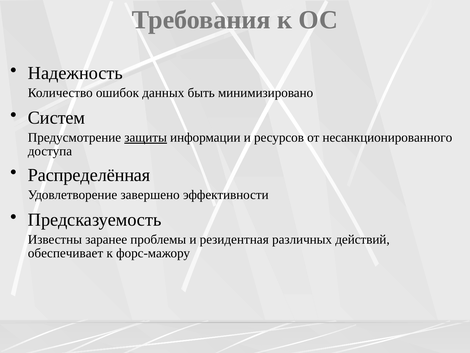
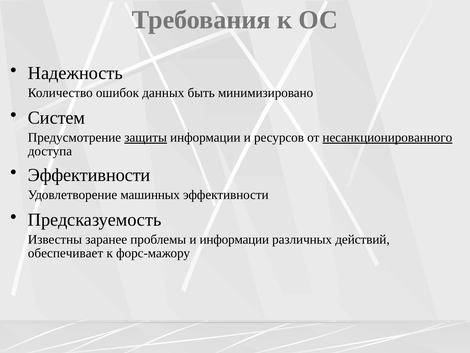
несанкционированного underline: none -> present
Распределённая at (89, 175): Распределённая -> Эффективности
завершено: завершено -> машинных
и резидентная: резидентная -> информации
